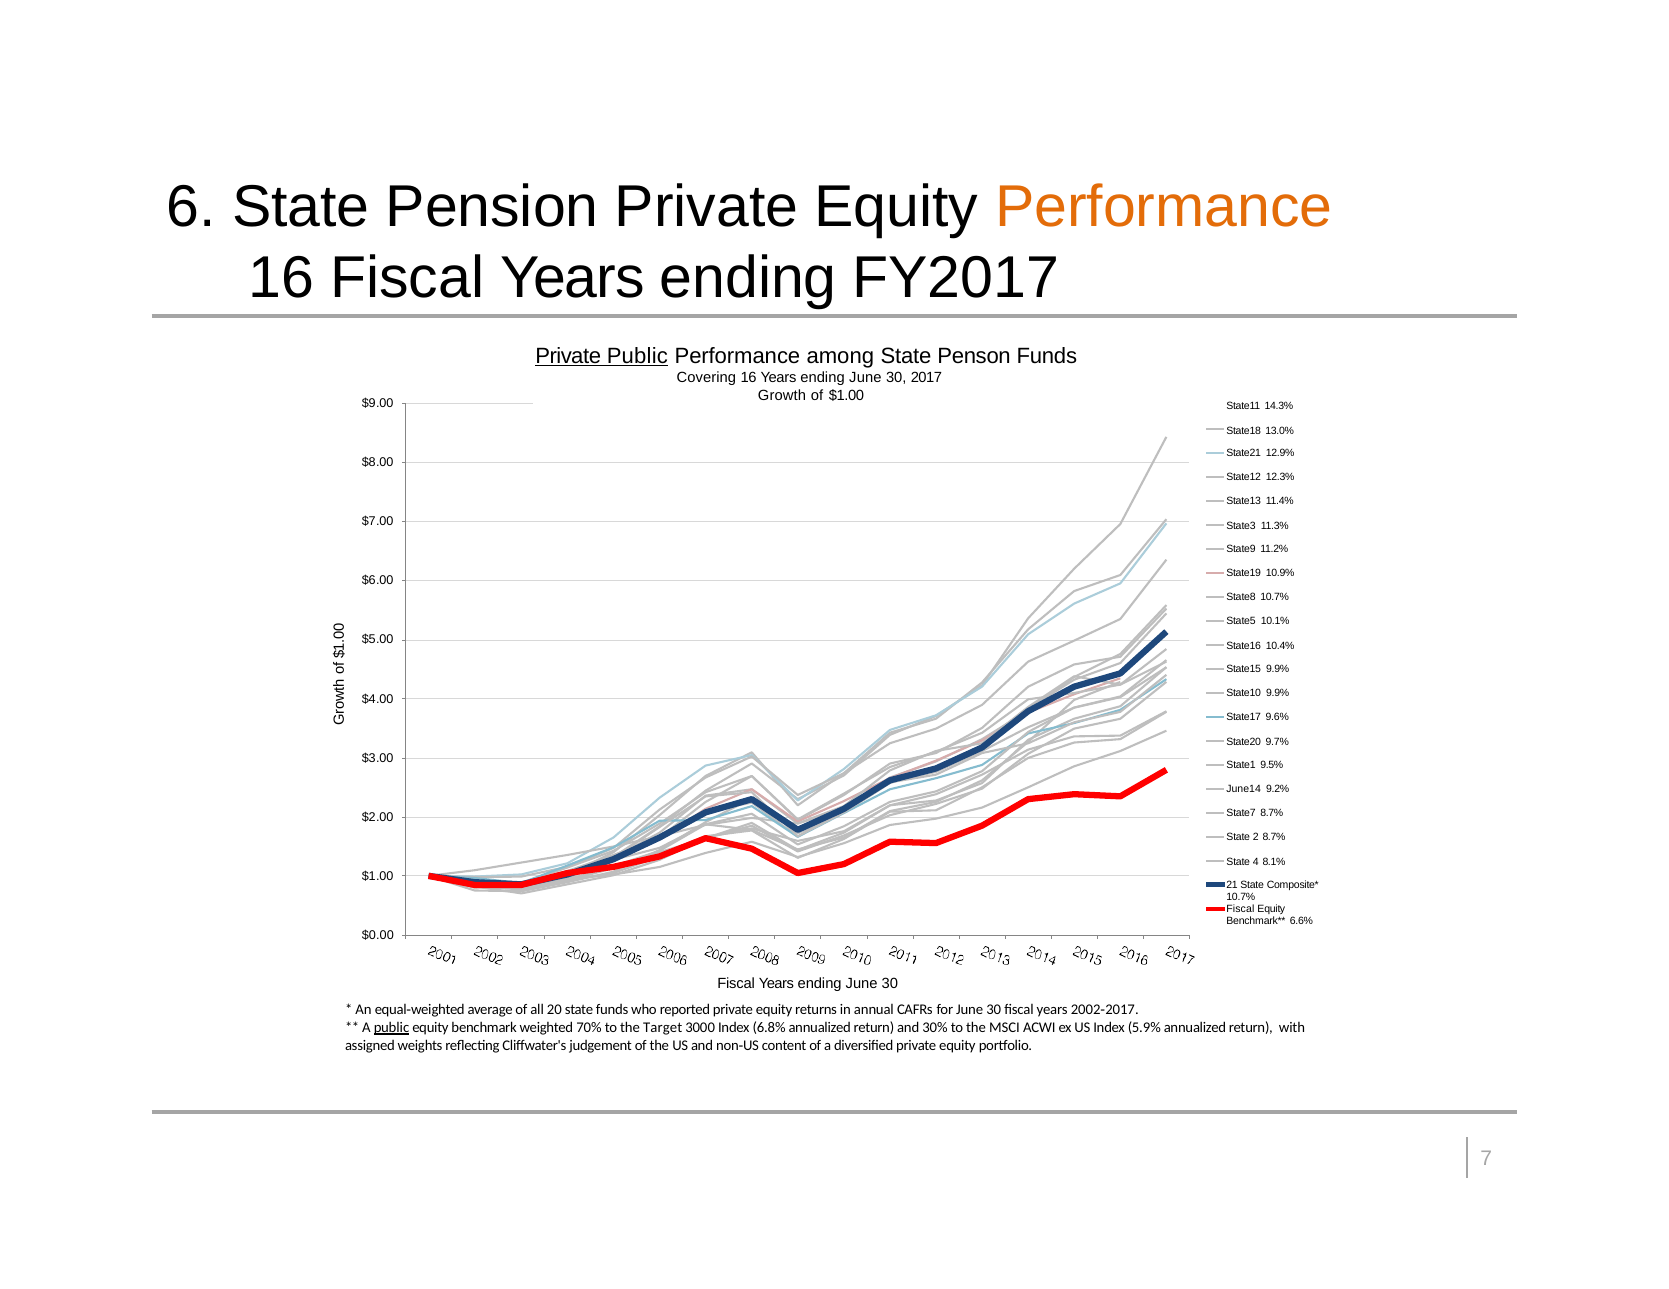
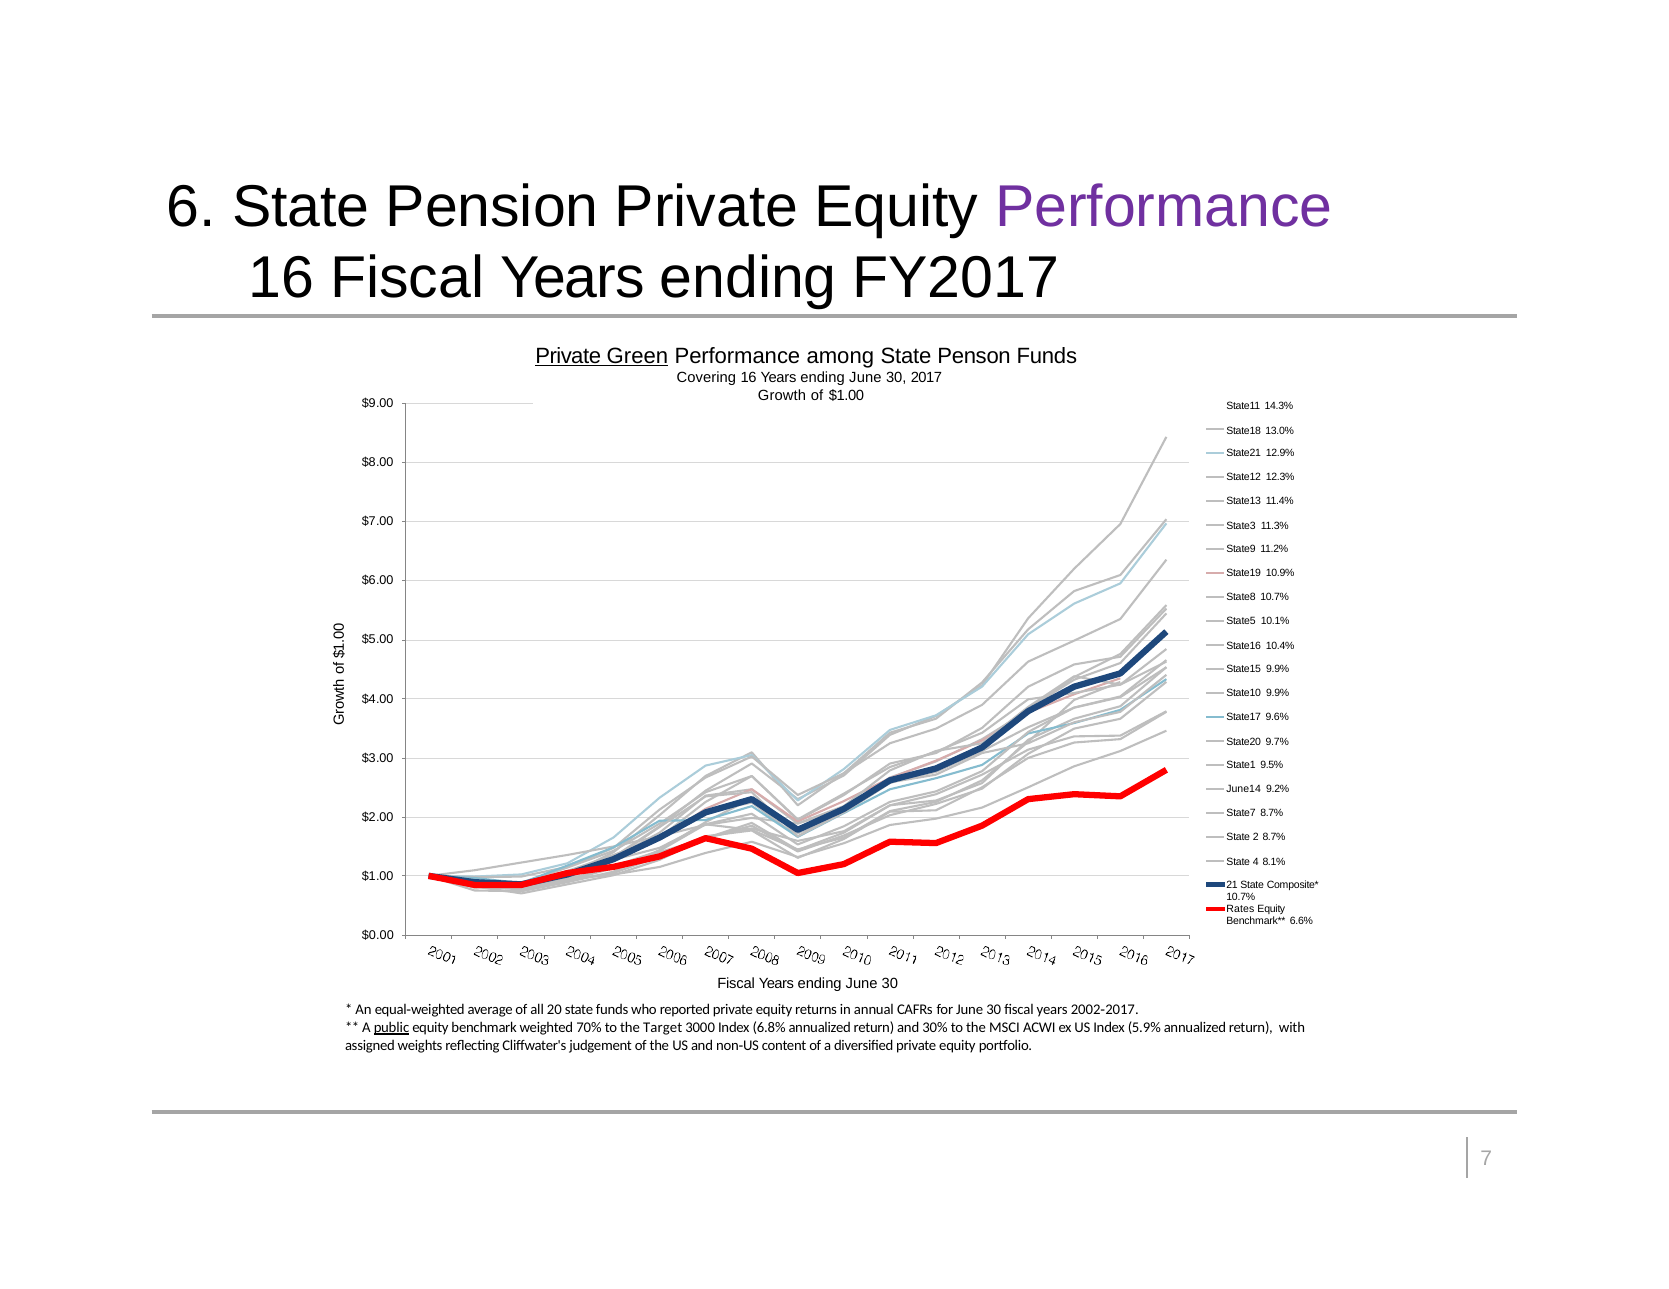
Performance at (1164, 207) colour: orange -> purple
Private Public: Public -> Green
Fiscal at (1240, 910): Fiscal -> Rates
